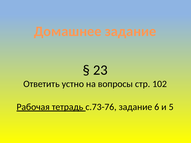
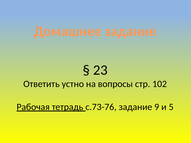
6: 6 -> 9
